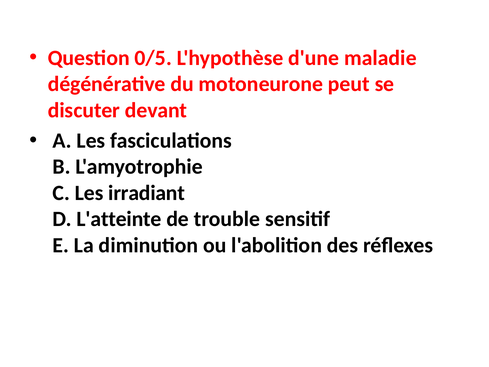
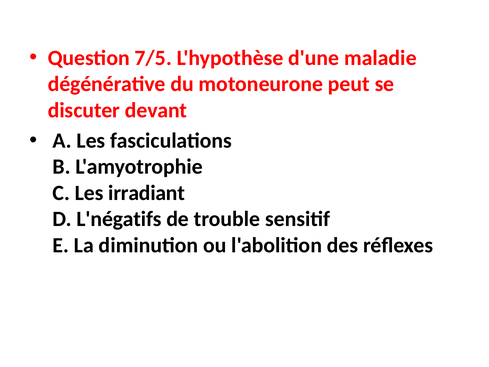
0/5: 0/5 -> 7/5
L'atteinte: L'atteinte -> L'négatifs
